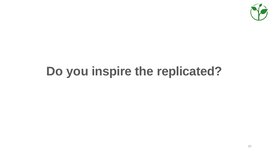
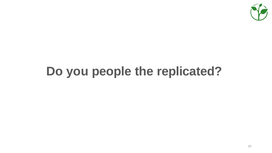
inspire: inspire -> people
